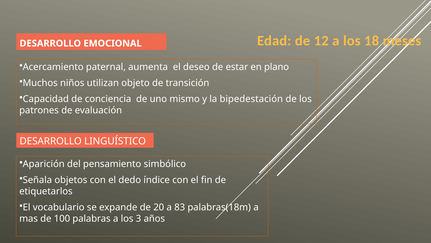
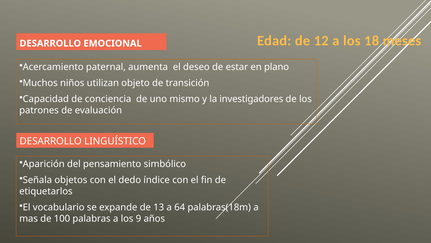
bipedestación: bipedestación -> investigadores
20: 20 -> 13
83: 83 -> 64
3: 3 -> 9
